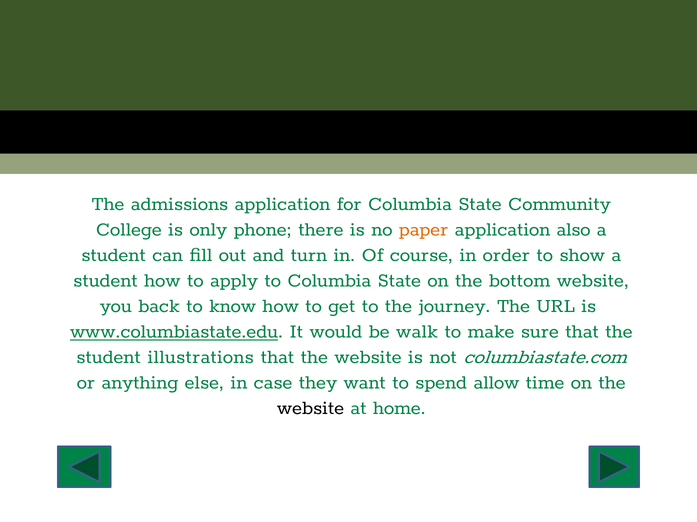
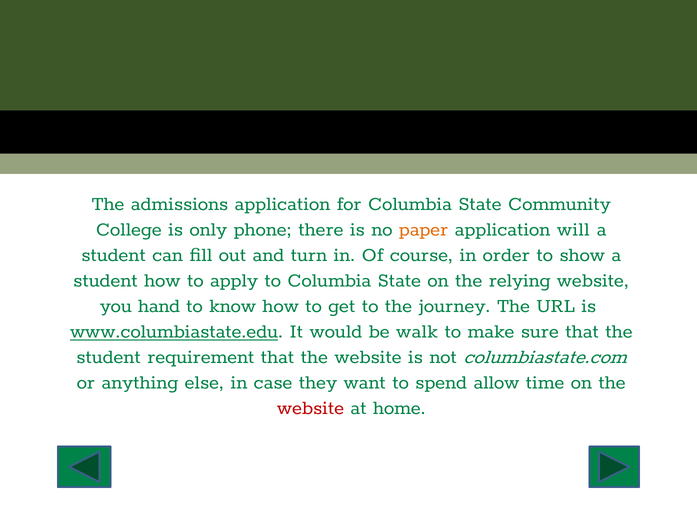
also: also -> will
bottom: bottom -> relying
back: back -> hand
illustrations: illustrations -> requirement
website at (311, 408) colour: black -> red
